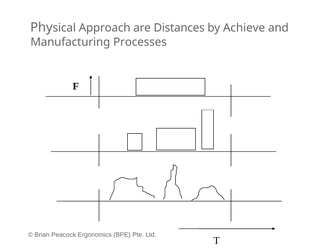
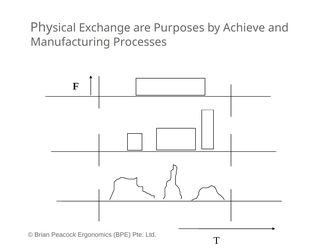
Approach: Approach -> Exchange
Distances: Distances -> Purposes
